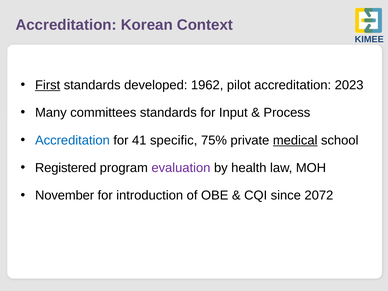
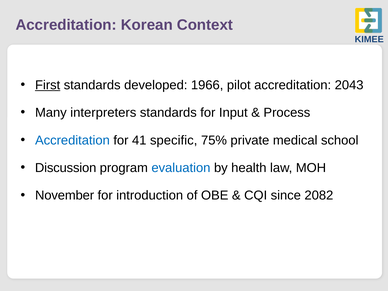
1962: 1962 -> 1966
2023: 2023 -> 2043
committees: committees -> interpreters
medical underline: present -> none
Registered: Registered -> Discussion
evaluation colour: purple -> blue
2072: 2072 -> 2082
